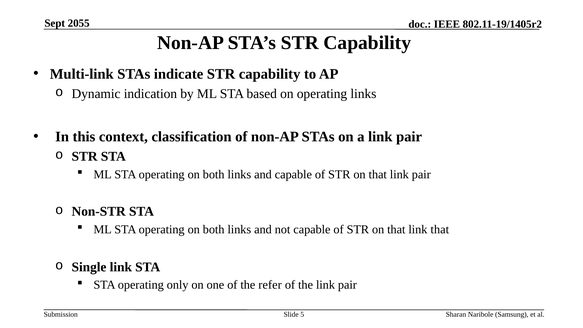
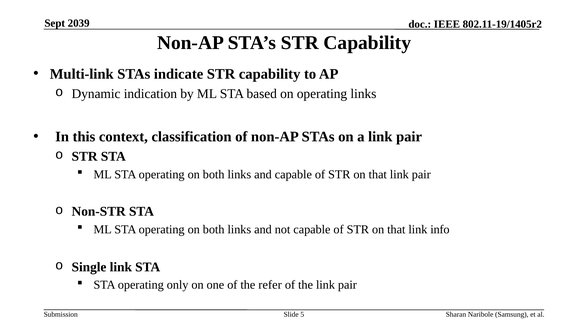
2055: 2055 -> 2039
link that: that -> info
